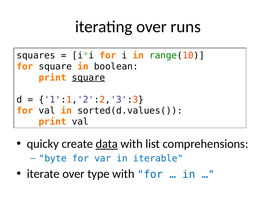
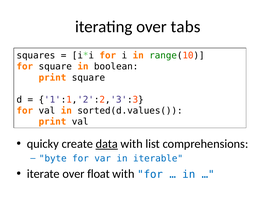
runs: runs -> tabs
square at (88, 78) underline: present -> none
type: type -> float
